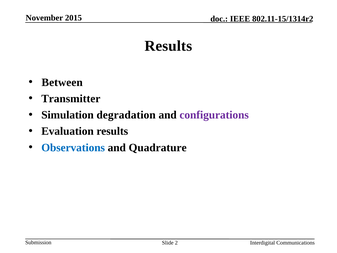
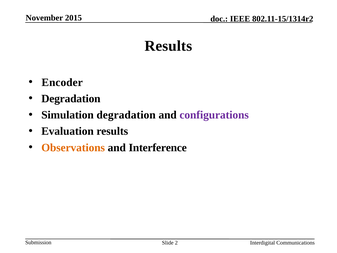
Between: Between -> Encoder
Transmitter at (71, 99): Transmitter -> Degradation
Observations colour: blue -> orange
Quadrature: Quadrature -> Interference
